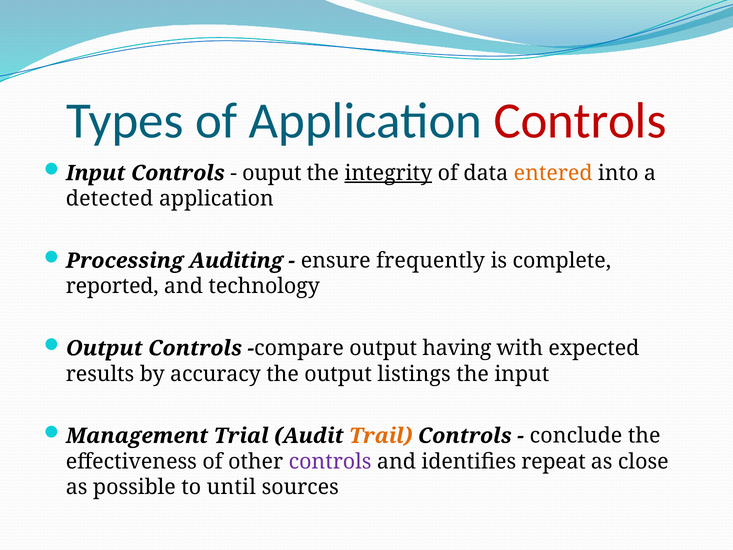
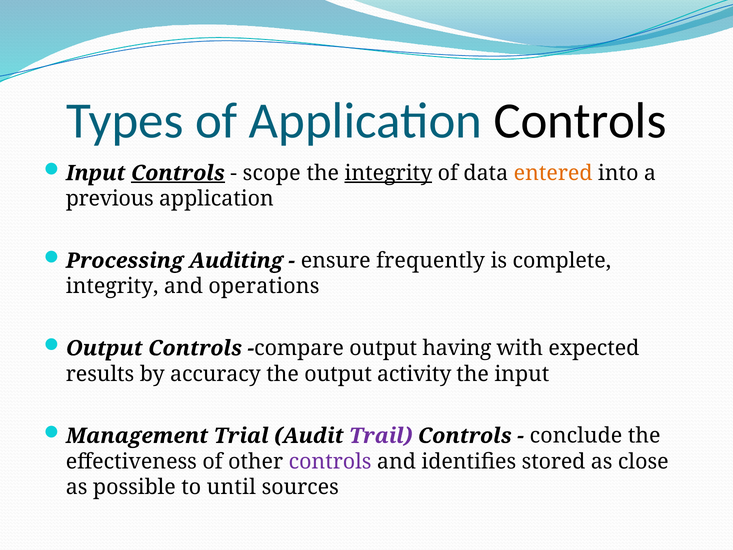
Controls at (580, 121) colour: red -> black
Controls at (178, 173) underline: none -> present
ouput: ouput -> scope
detected: detected -> previous
reported at (112, 286): reported -> integrity
technology: technology -> operations
listings: listings -> activity
Trail colour: orange -> purple
repeat: repeat -> stored
